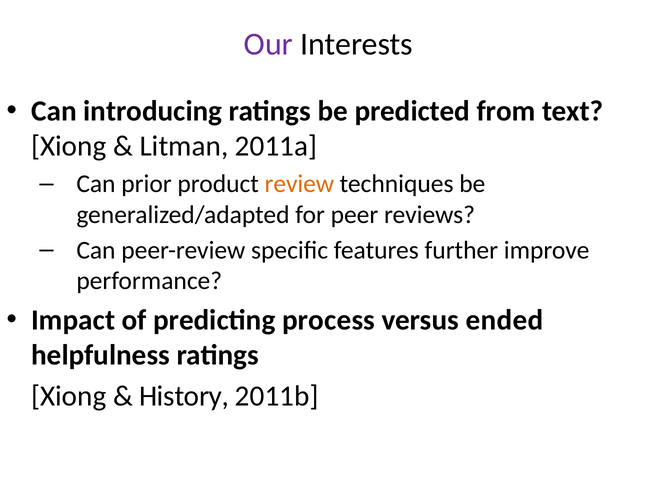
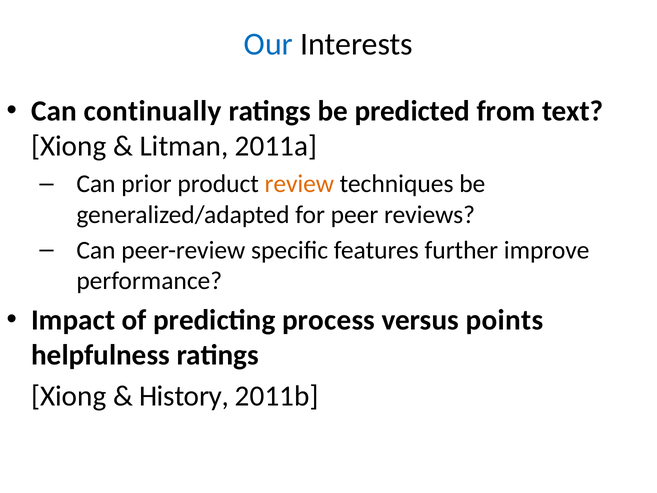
Our colour: purple -> blue
introducing: introducing -> continually
ended: ended -> points
